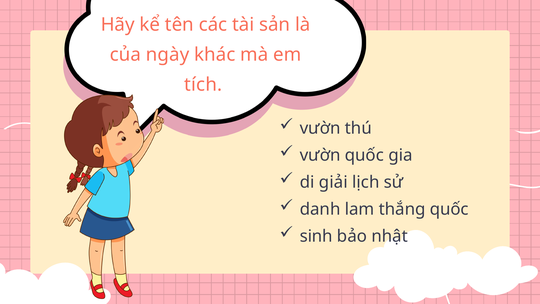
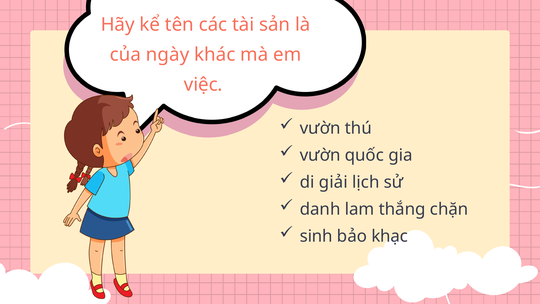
tích: tích -> việc
thắng quốc: quốc -> chặn
nhật: nhật -> khạc
